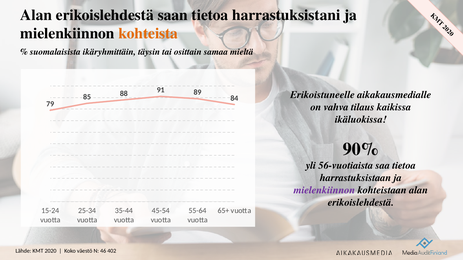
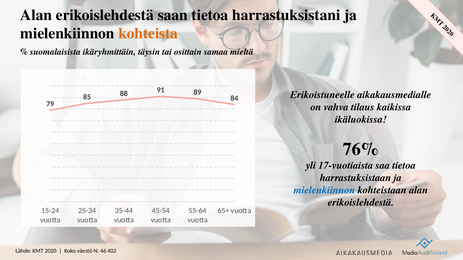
90%: 90% -> 76%
56-vuotiaista: 56-vuotiaista -> 17-vuotiaista
mielenkiinnon at (324, 191) colour: purple -> blue
